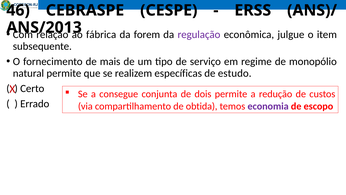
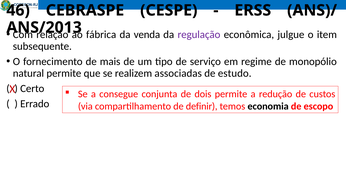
forem: forem -> venda
específicas: específicas -> associadas
obtida: obtida -> definir
economia colour: purple -> black
